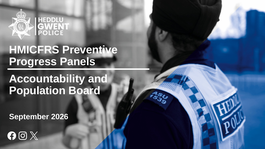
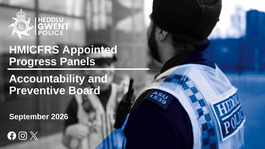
Preventive: Preventive -> Appointed
Population: Population -> Preventive
